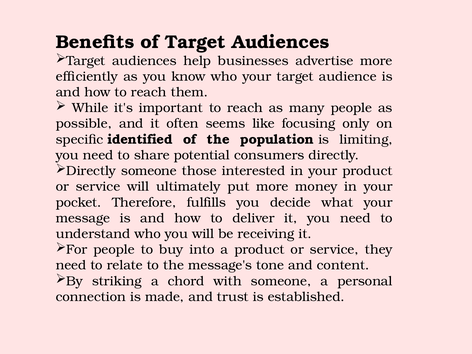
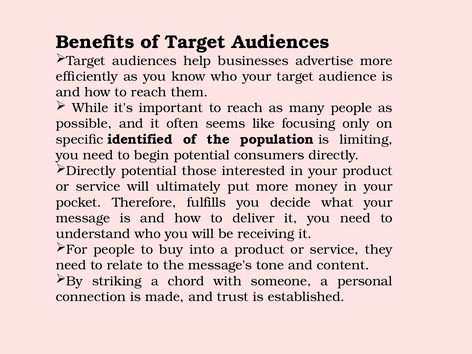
share: share -> begin
Directly someone: someone -> potential
